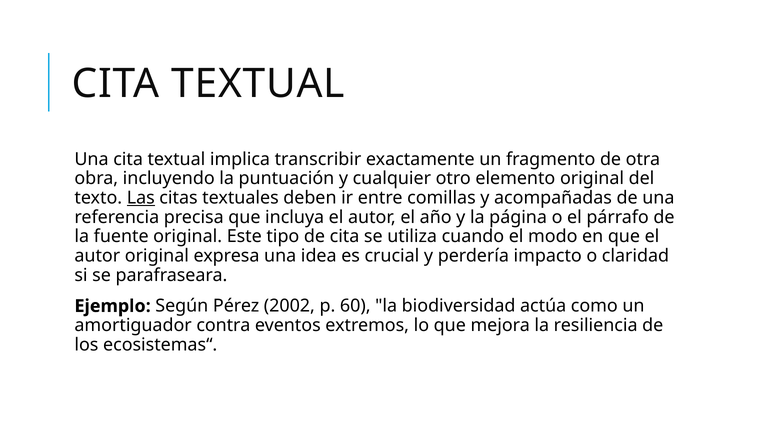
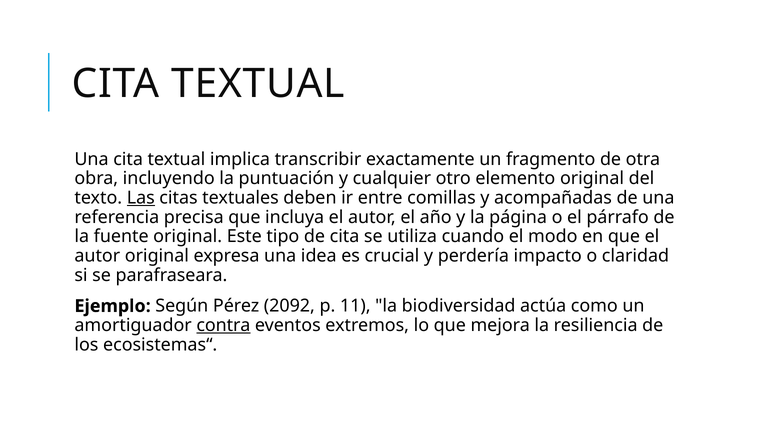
2002: 2002 -> 2092
60: 60 -> 11
contra underline: none -> present
